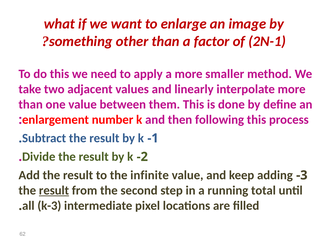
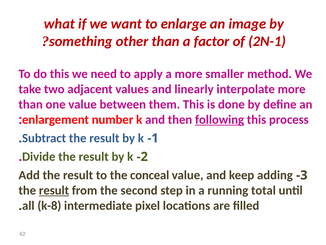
following underline: none -> present
infinite: infinite -> conceal
k-3: k-3 -> k-8
